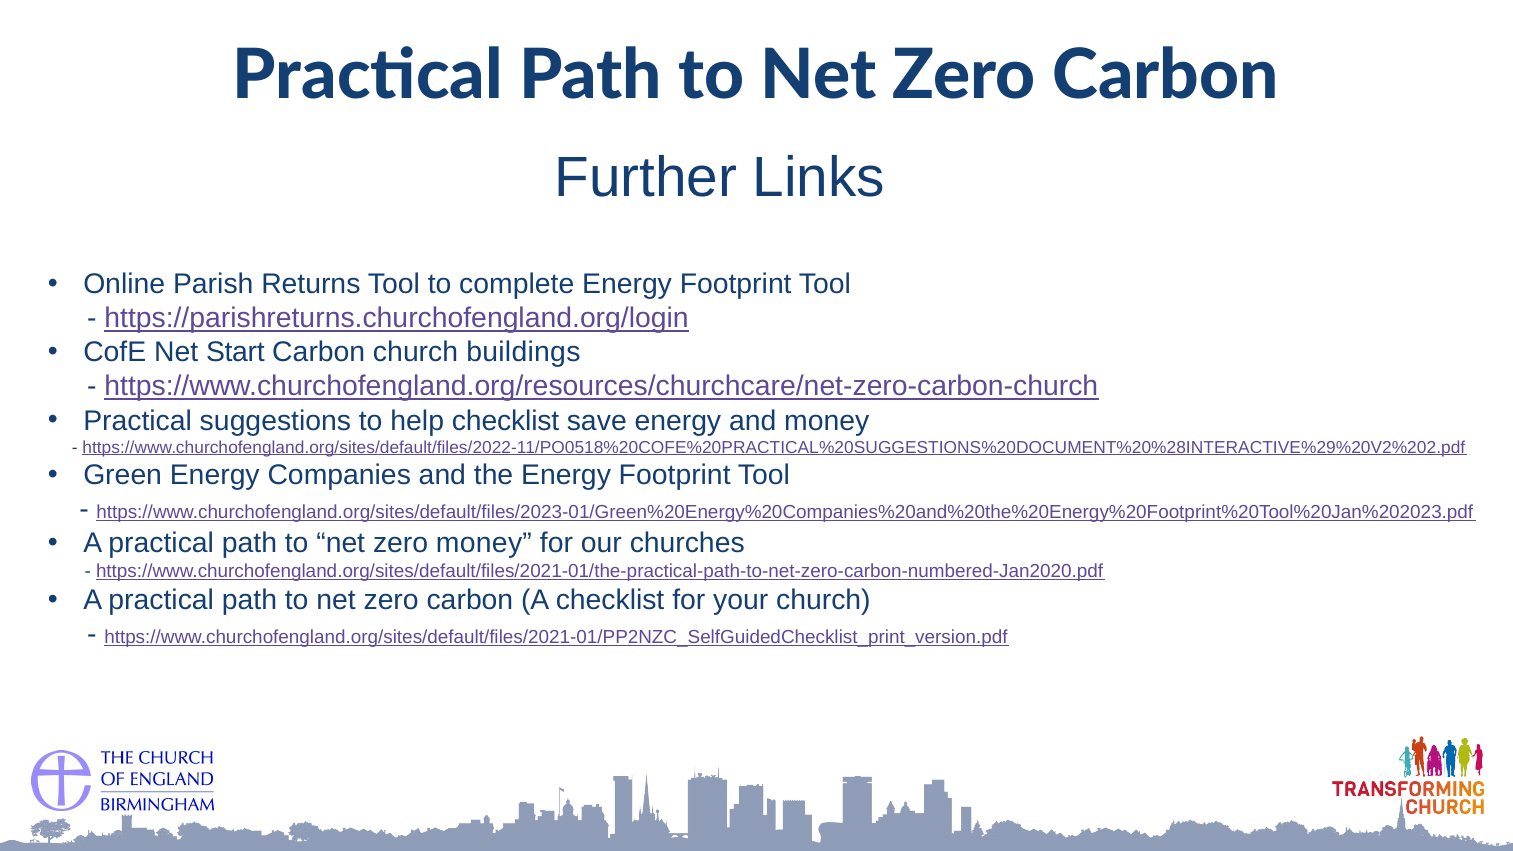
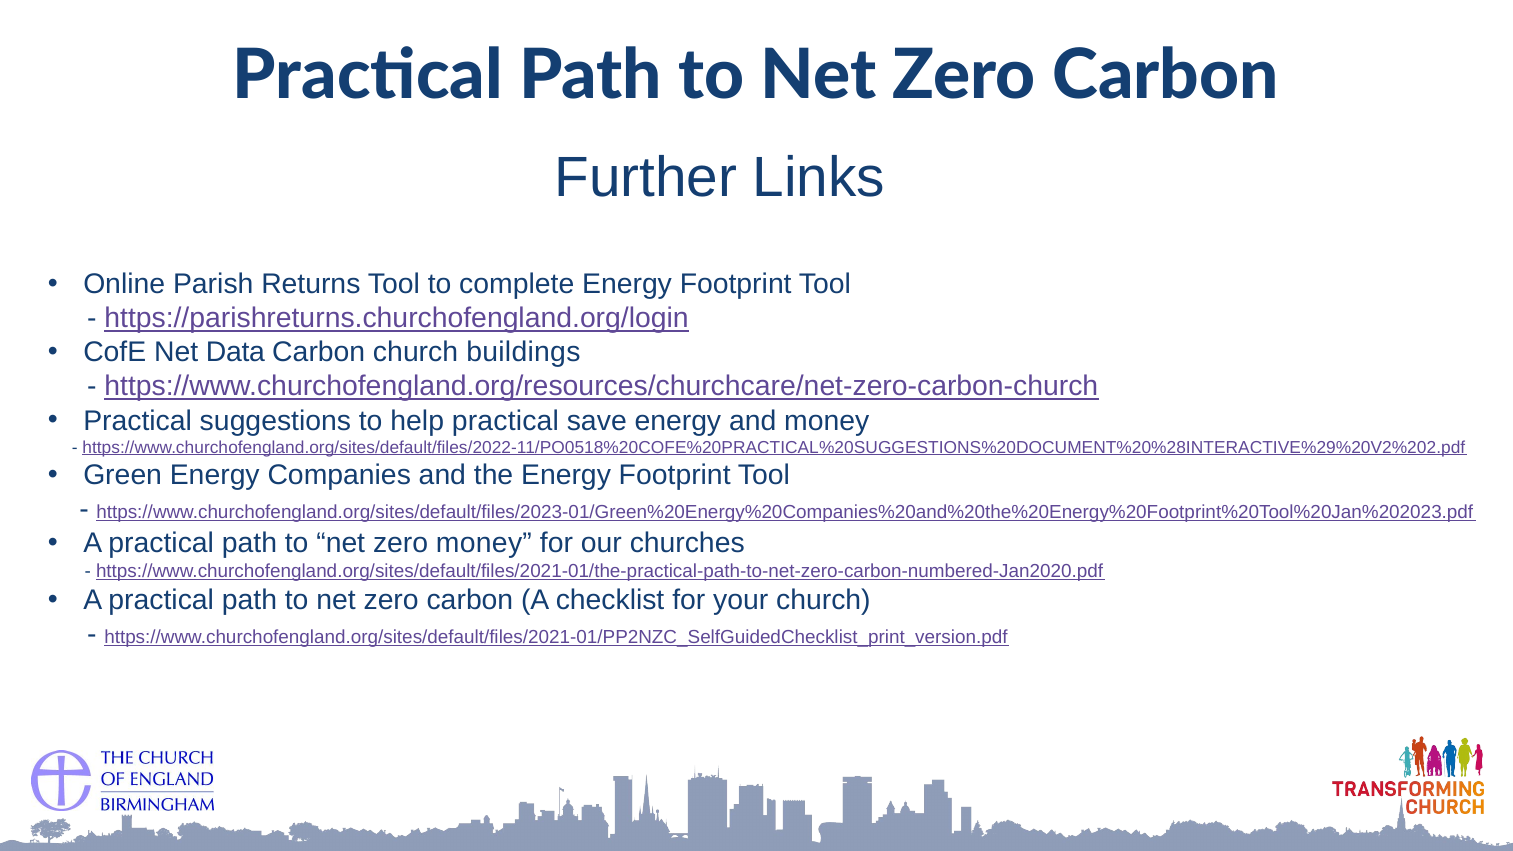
Start: Start -> Data
help checklist: checklist -> practical
